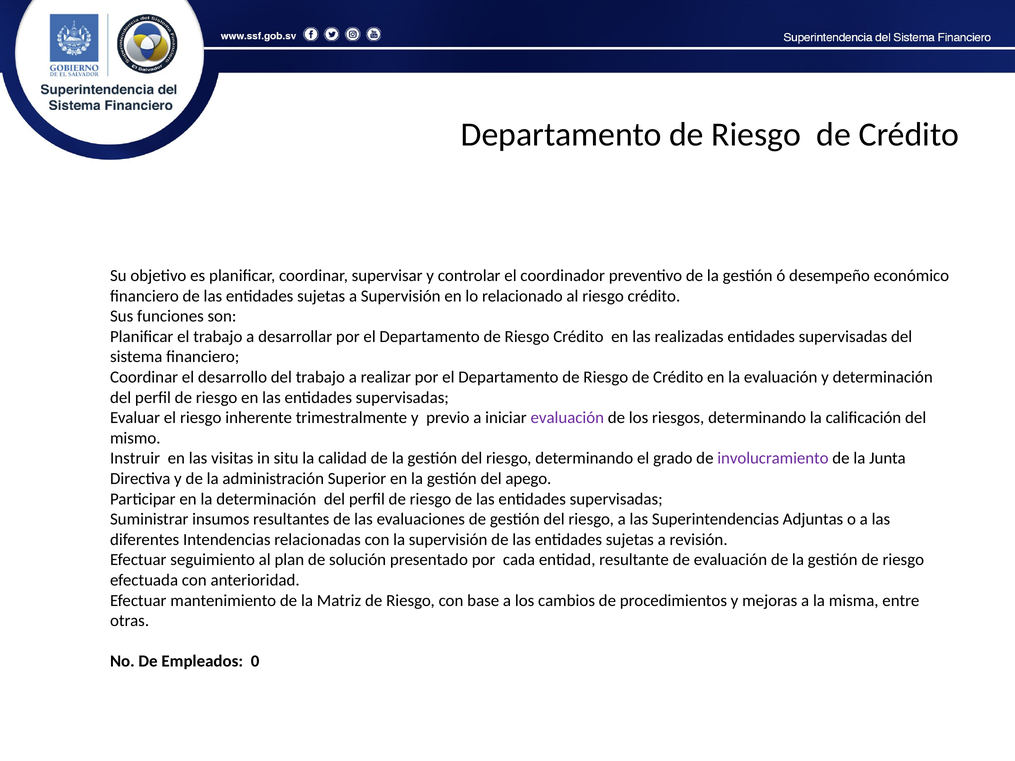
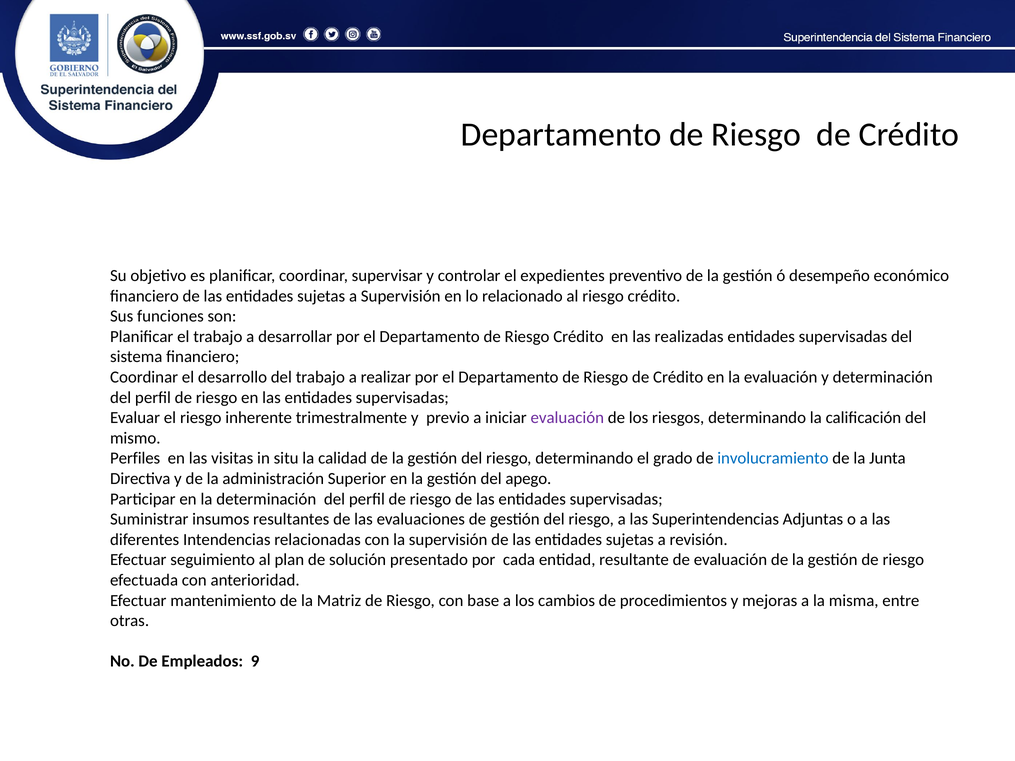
coordinador: coordinador -> expedientes
Instruir: Instruir -> Perfiles
involucramiento colour: purple -> blue
0: 0 -> 9
